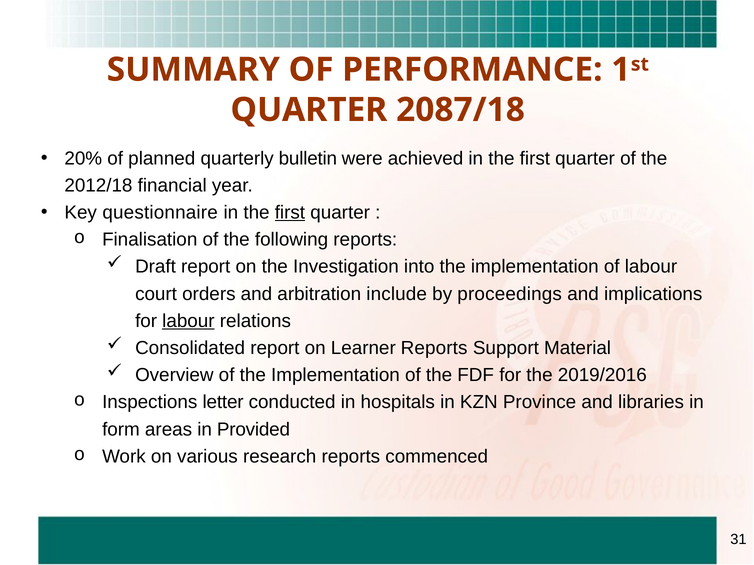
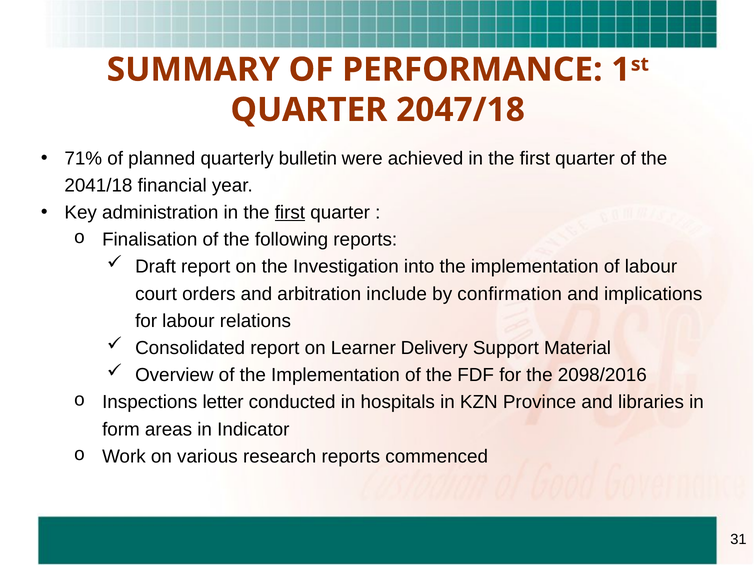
2087/18: 2087/18 -> 2047/18
20%: 20% -> 71%
2012/18: 2012/18 -> 2041/18
questionnaire: questionnaire -> administration
proceedings: proceedings -> confirmation
labour at (188, 321) underline: present -> none
Learner Reports: Reports -> Delivery
2019/2016: 2019/2016 -> 2098/2016
Provided: Provided -> Indicator
